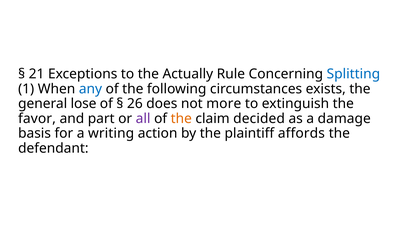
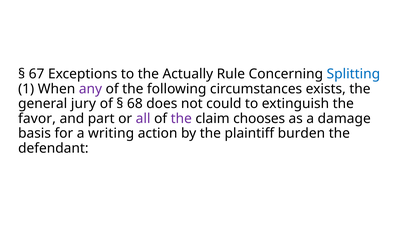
21: 21 -> 67
any colour: blue -> purple
lose: lose -> jury
26: 26 -> 68
more: more -> could
the at (181, 118) colour: orange -> purple
decided: decided -> chooses
affords: affords -> burden
